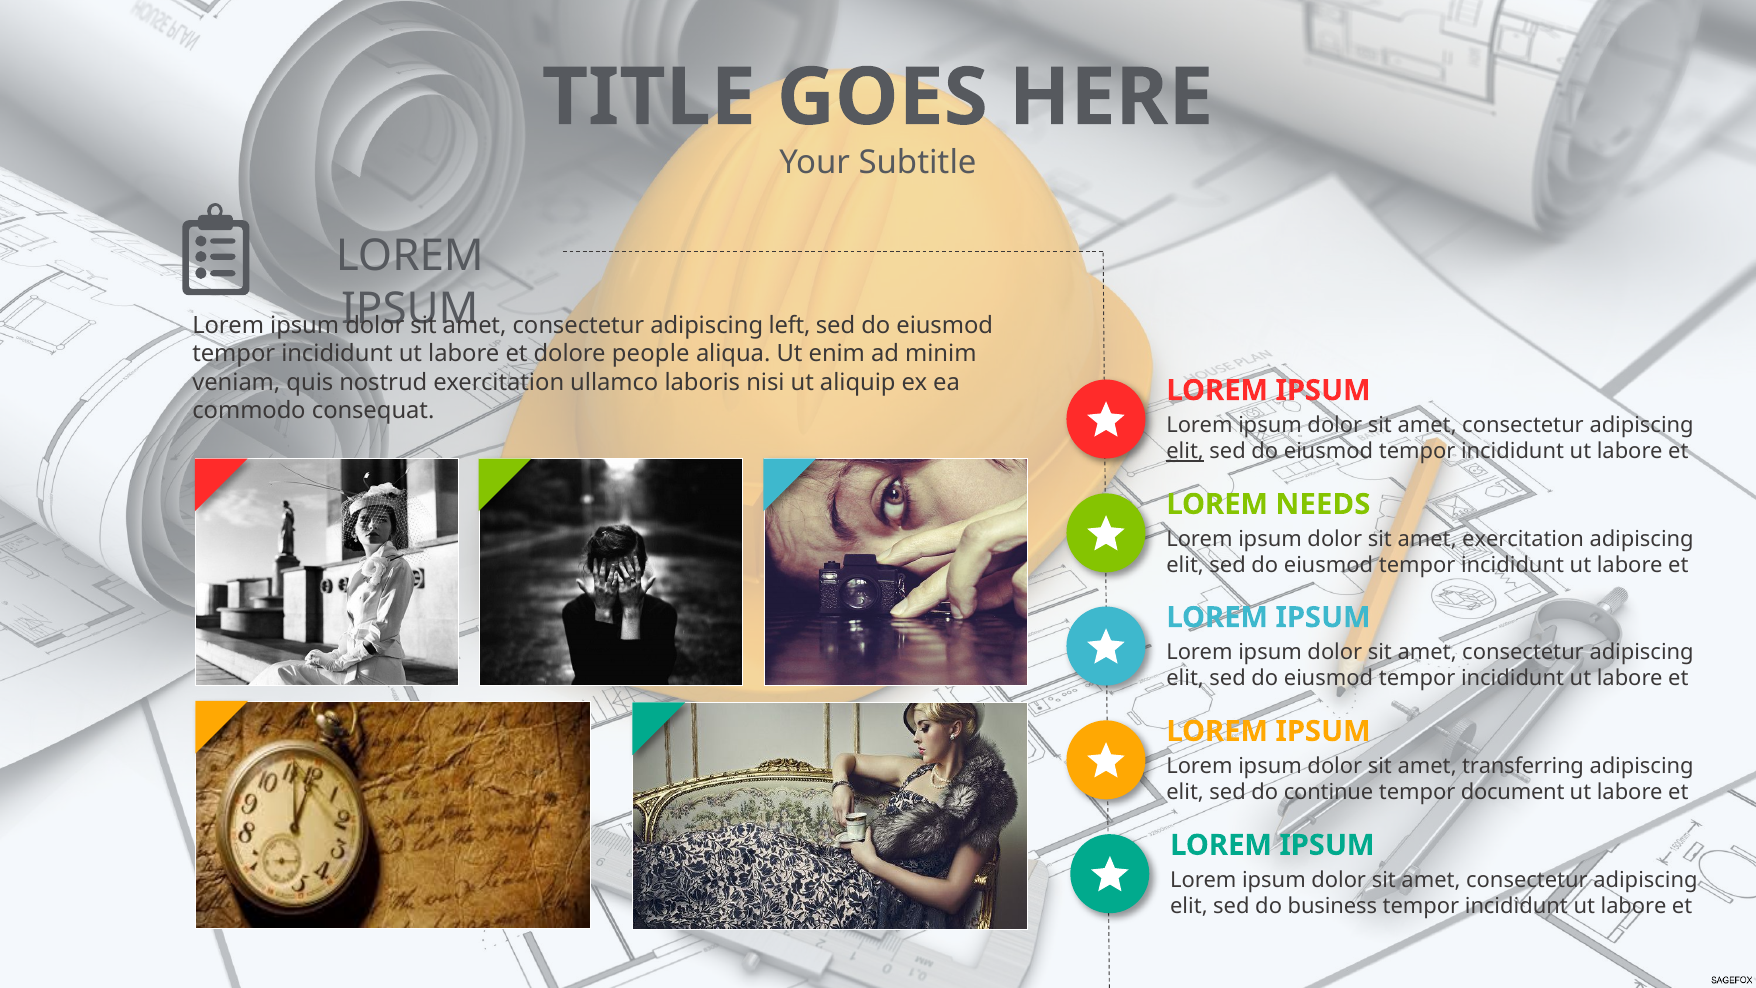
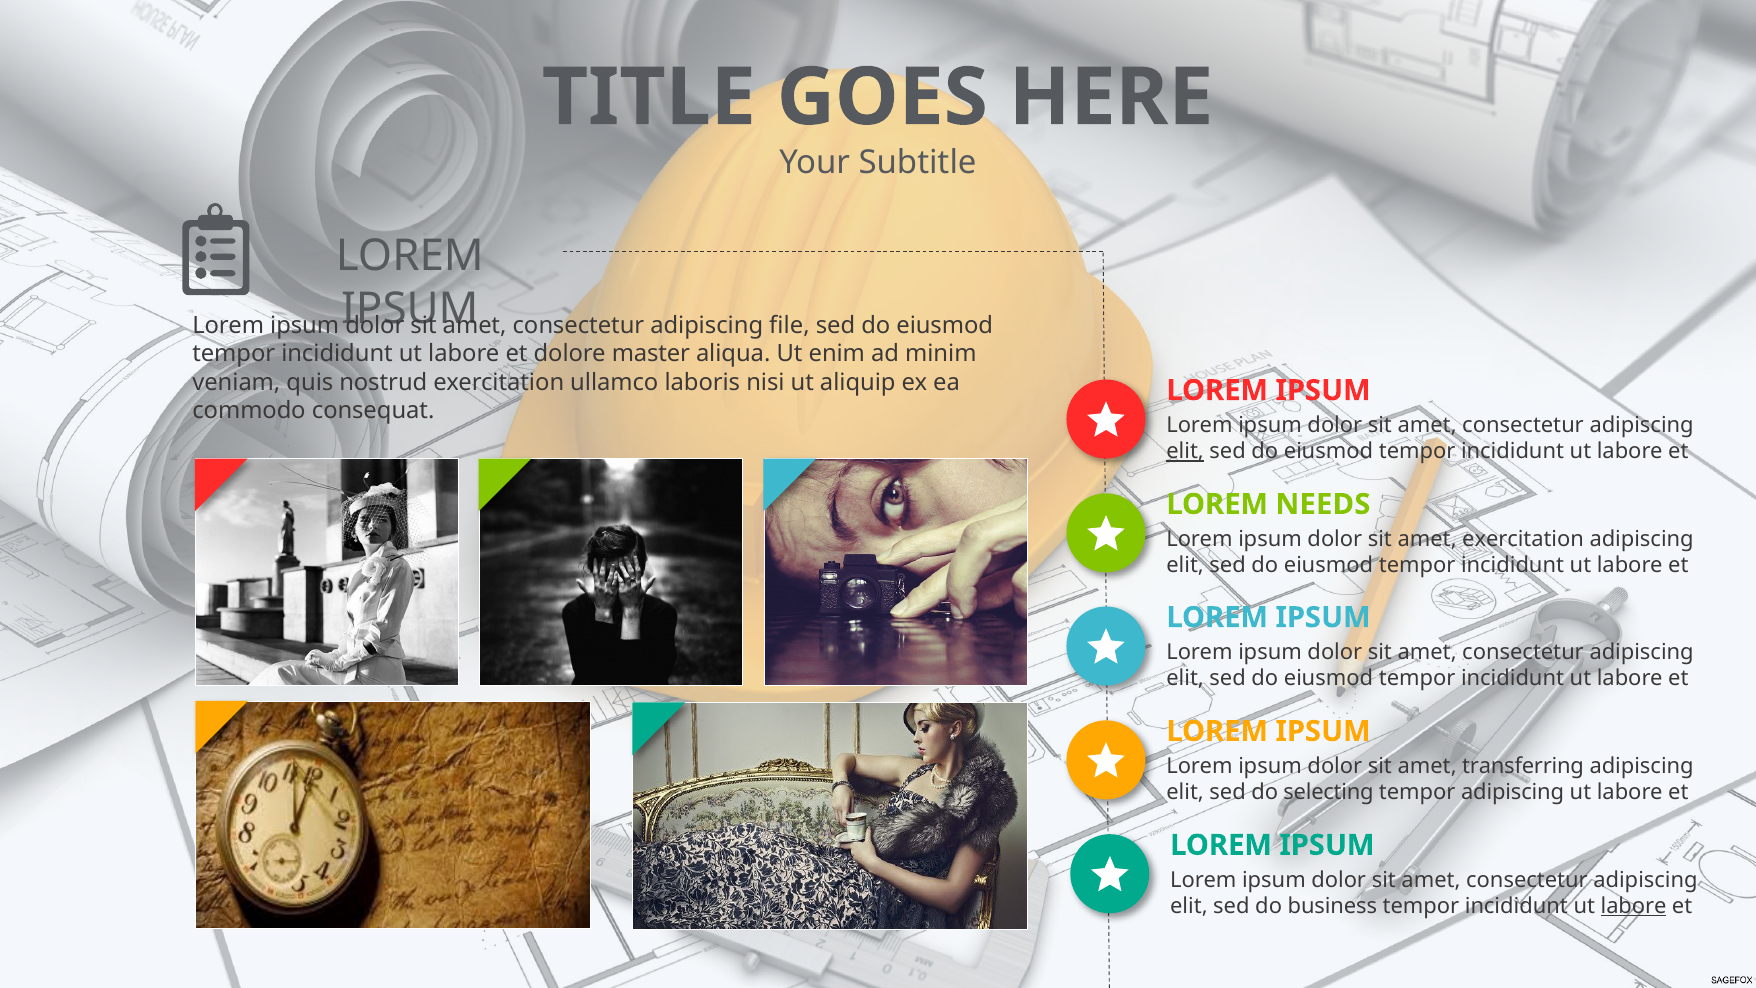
left: left -> file
people: people -> master
continue: continue -> selecting
tempor document: document -> adipiscing
labore at (1634, 906) underline: none -> present
